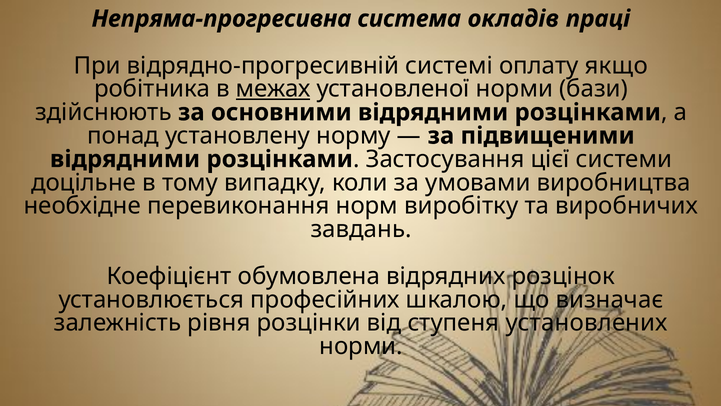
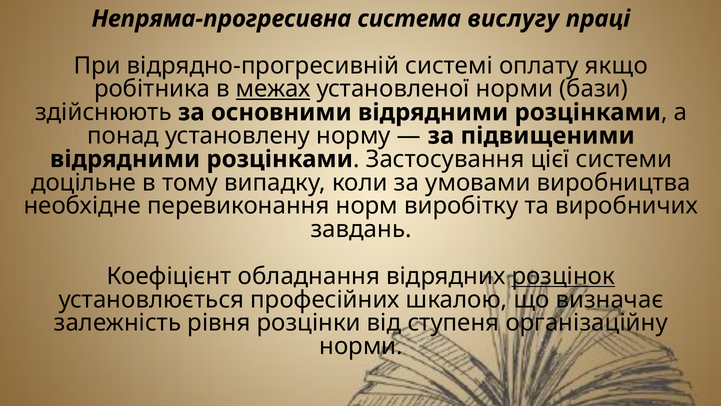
окладів: окладів -> вислугу
обумовлена: обумовлена -> обладнання
розцінок underline: none -> present
установлених: установлених -> організаційну
